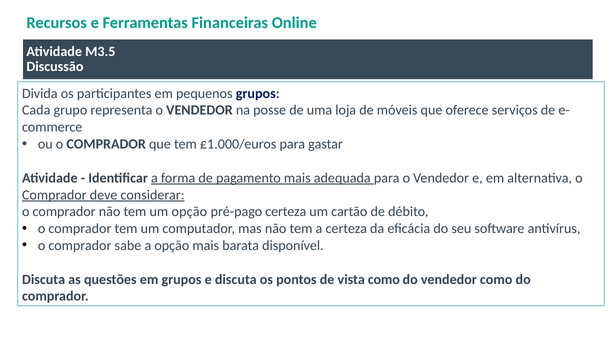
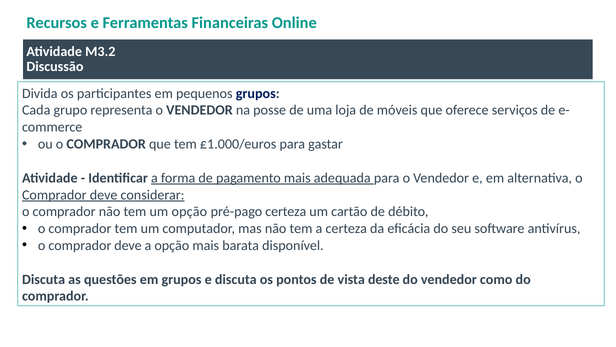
M3.5: M3.5 -> M3.2
sabe at (128, 245): sabe -> deve
vista como: como -> deste
